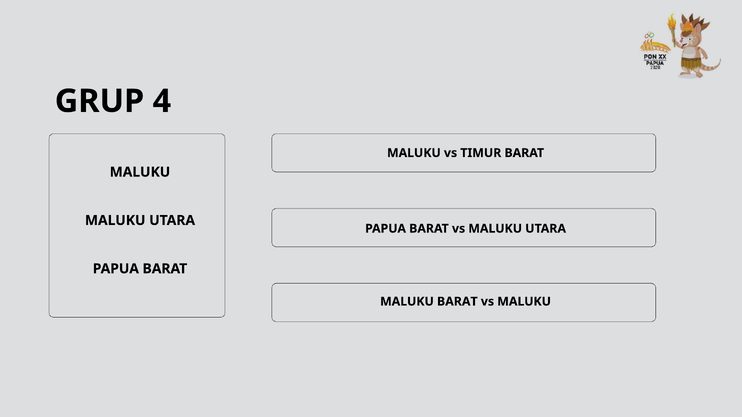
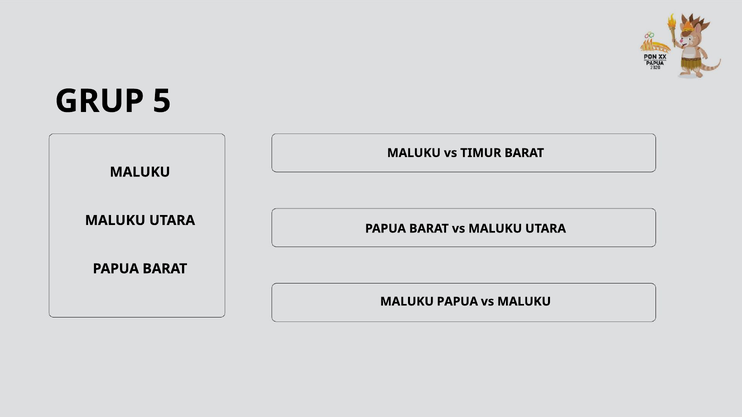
4: 4 -> 5
MALUKU BARAT: BARAT -> PAPUA
